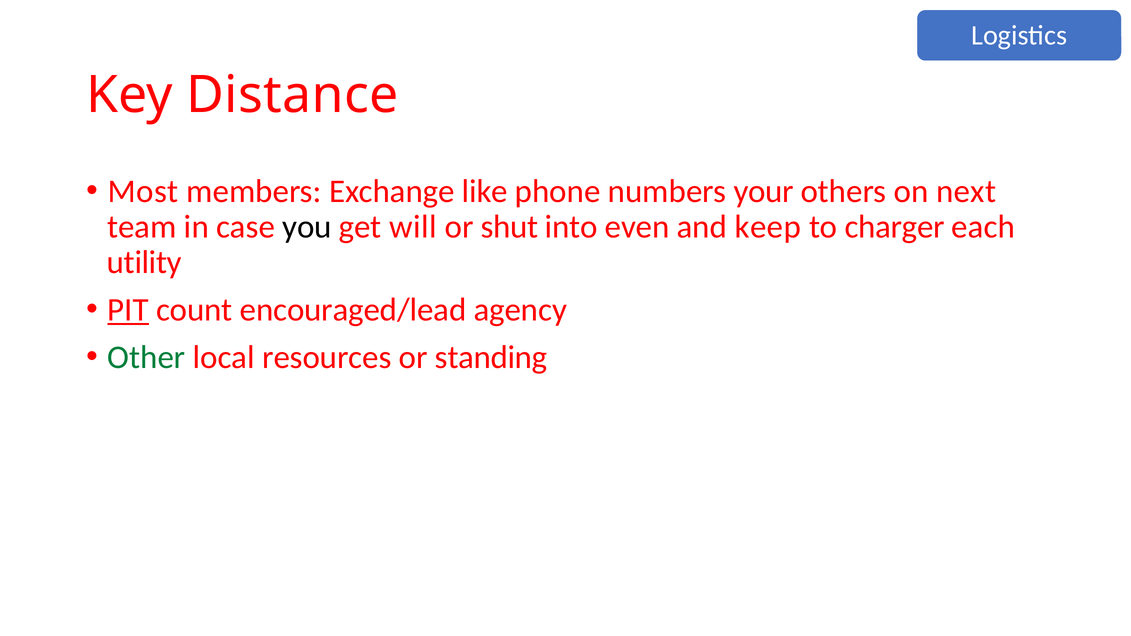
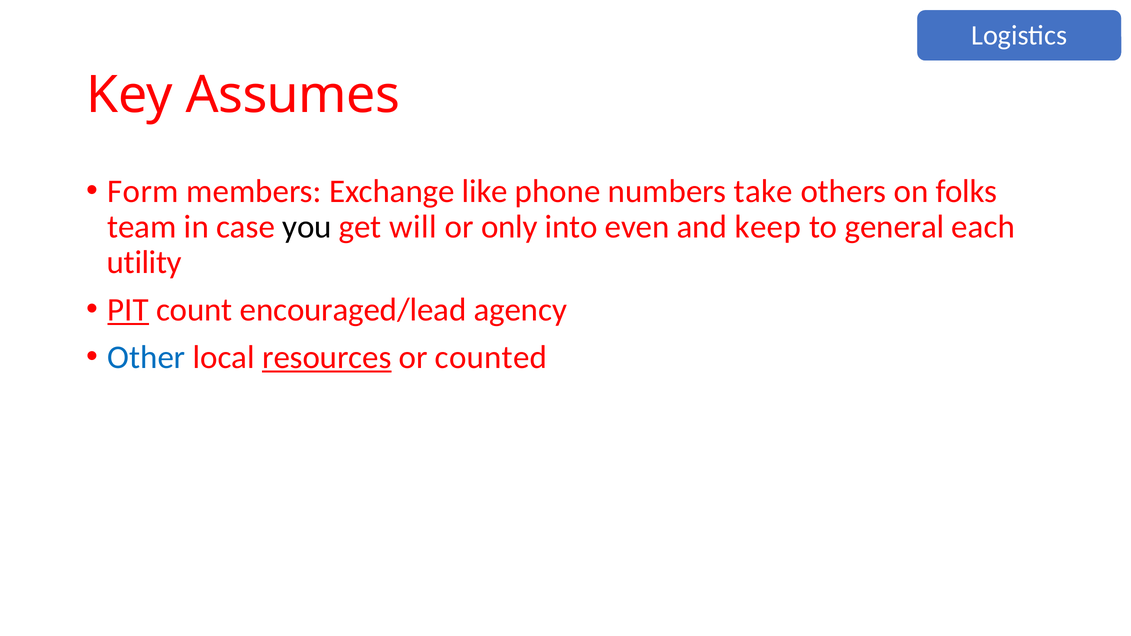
Distance: Distance -> Assumes
Most: Most -> Form
your: your -> take
next: next -> folks
shut: shut -> only
charger: charger -> general
Other colour: green -> blue
resources underline: none -> present
standing: standing -> counted
